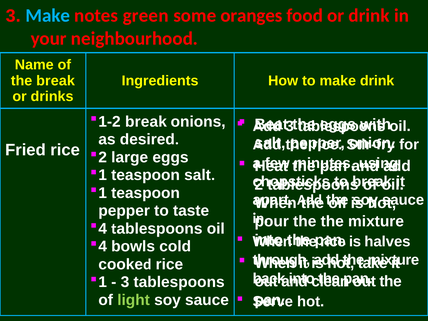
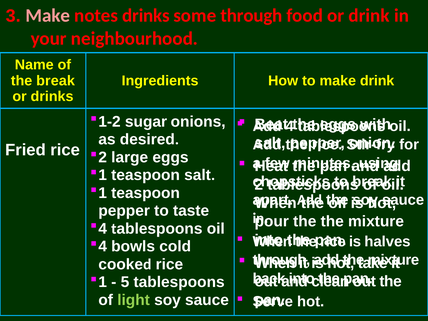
Make at (48, 16) colour: light blue -> pink
notes green: green -> drinks
some oranges: oranges -> through
break at (146, 122): break -> sugar
3 at (290, 126): 3 -> 4
3 at (125, 282): 3 -> 5
